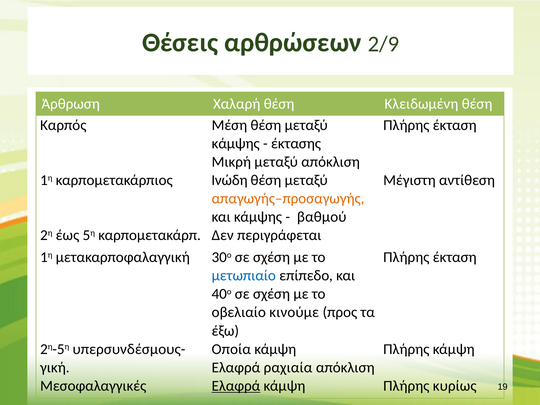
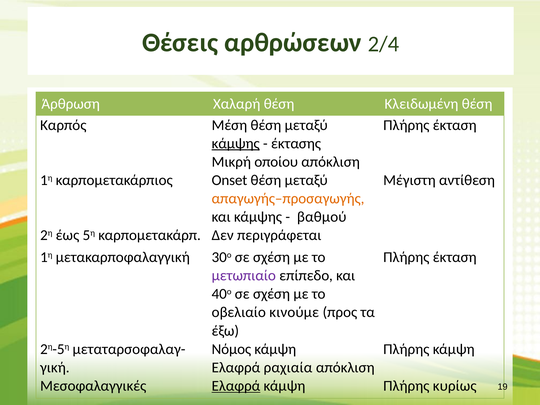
2/9: 2/9 -> 2/4
κάμψης at (236, 143) underline: none -> present
Μικρή μεταξύ: μεταξύ -> οποίου
Ινώδη: Ινώδη -> Onset
μετωπιαίο colour: blue -> purple
υπερσυνδέσμους-: υπερσυνδέσμους- -> μεταταρσοφαλαγ-
Οποία: Οποία -> Νόμος
